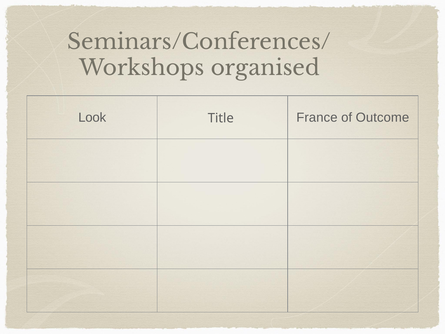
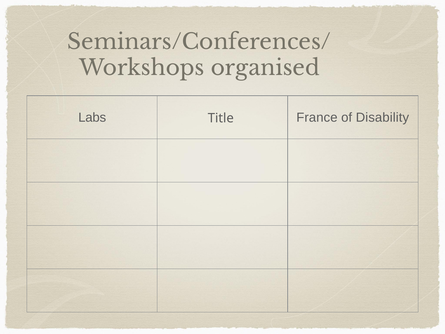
Look: Look -> Labs
Outcome: Outcome -> Disability
